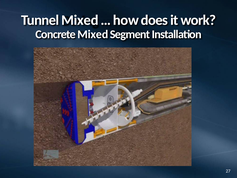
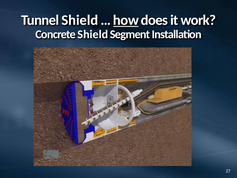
Tunnel Mixed: Mixed -> Shield
how underline: none -> present
Concrete Mixed: Mixed -> Shield
